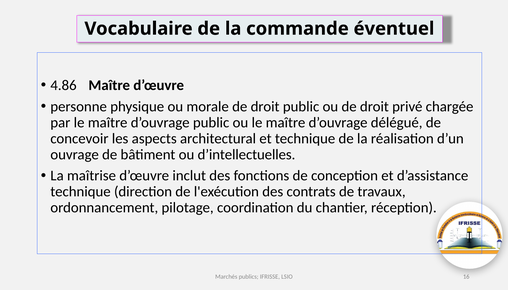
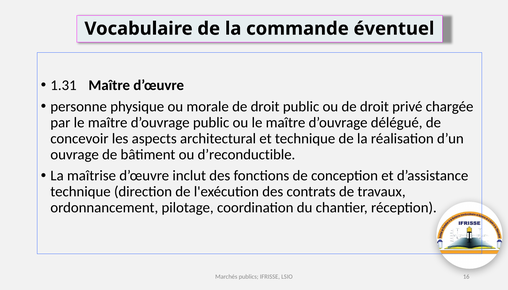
4.86: 4.86 -> 1.31
d’intellectuelles: d’intellectuelles -> d’reconductible
